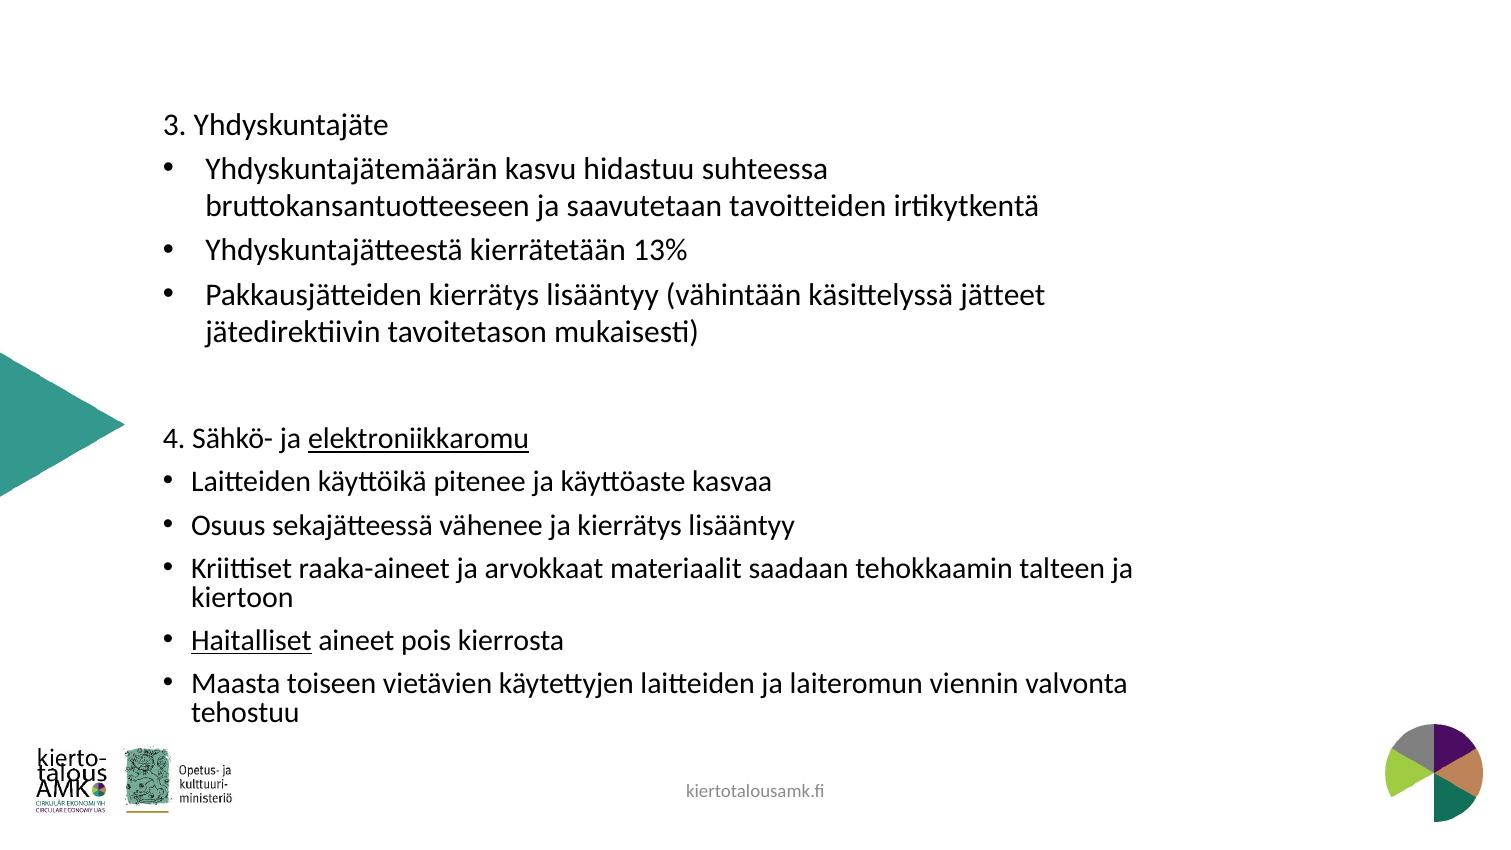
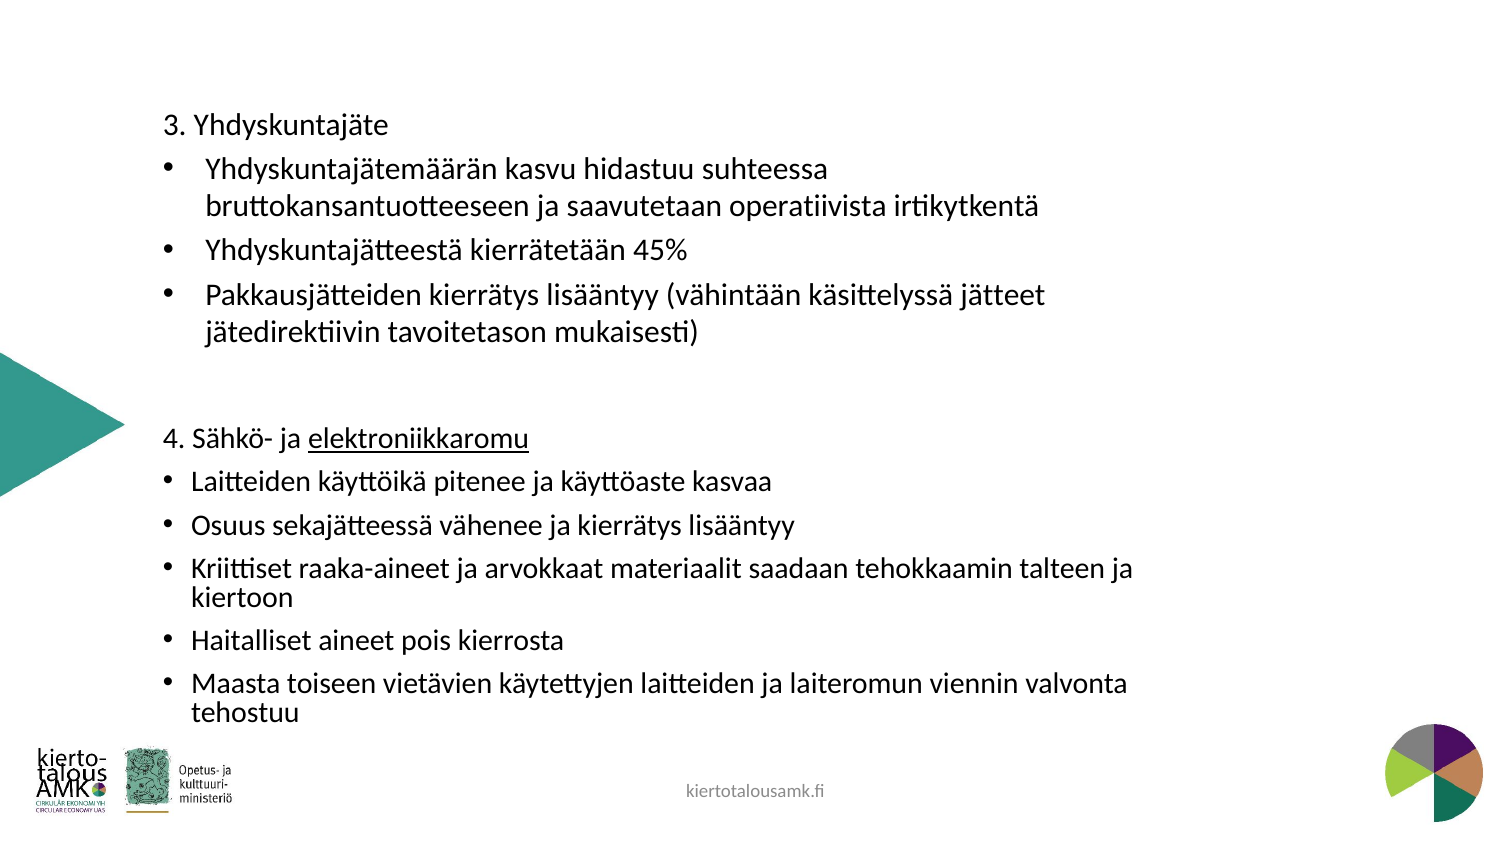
tavoitteiden: tavoitteiden -> operatiivista
13%: 13% -> 45%
Haitalliset underline: present -> none
